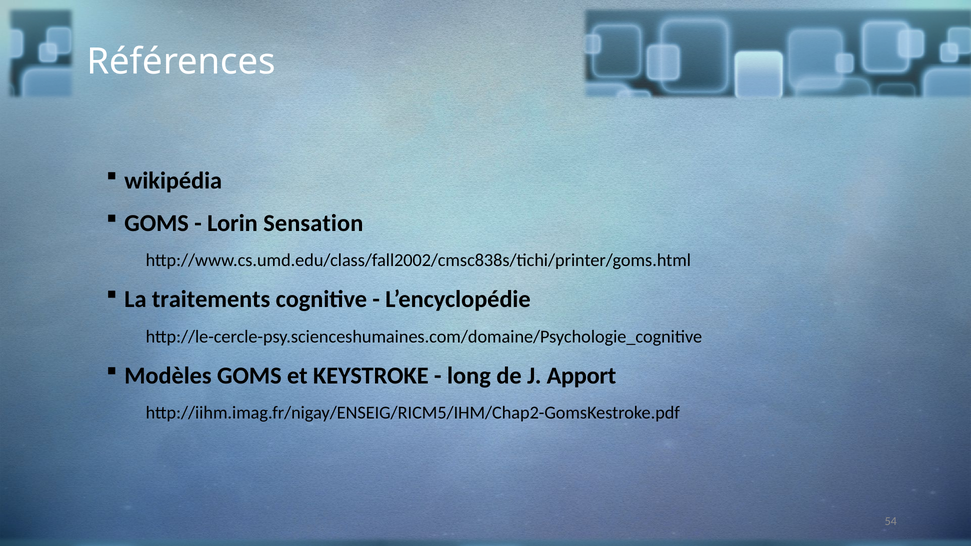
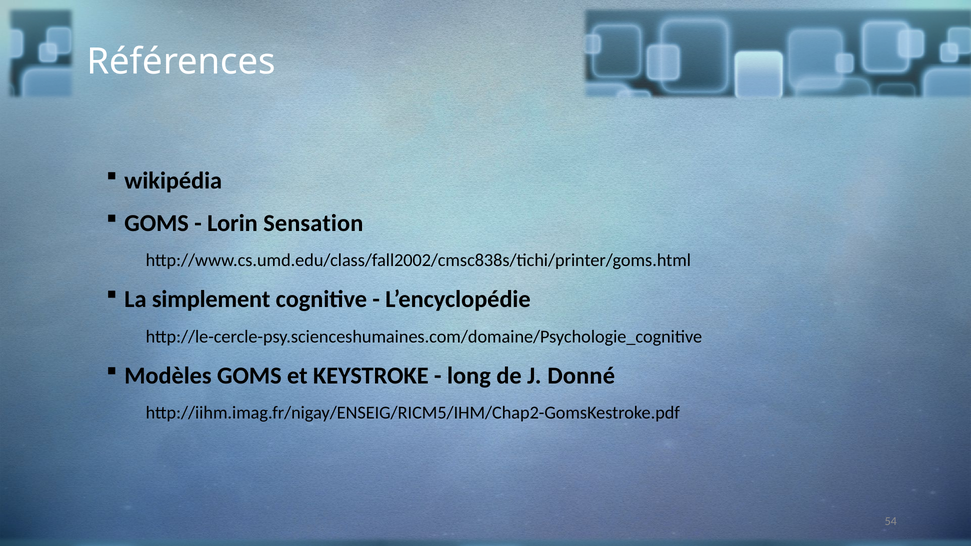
traitements: traitements -> simplement
Apport: Apport -> Donné
